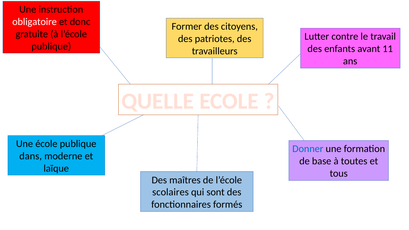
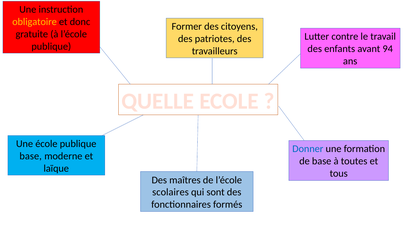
obligatoire colour: white -> yellow
11: 11 -> 94
dans at (31, 156): dans -> base
